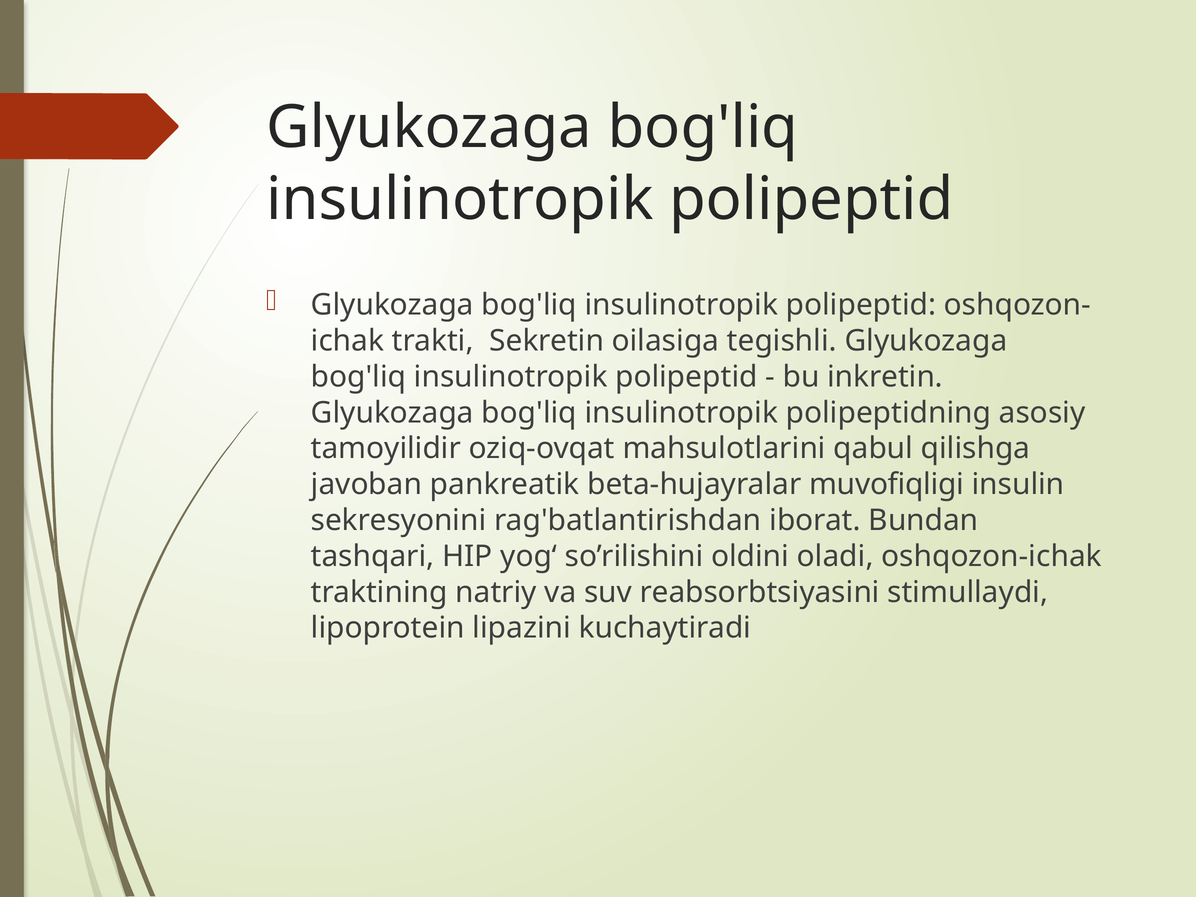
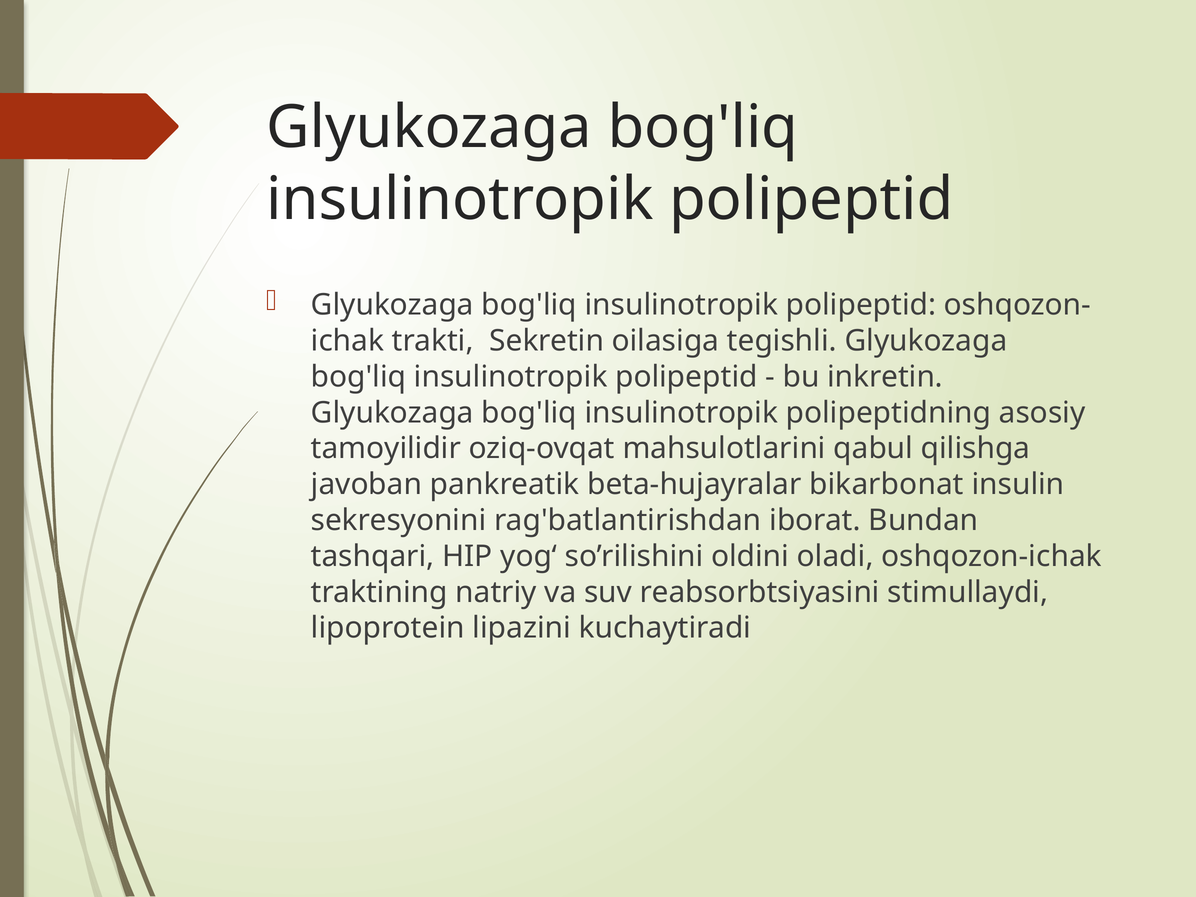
muvofiqligi: muvofiqligi -> bikarbonat
